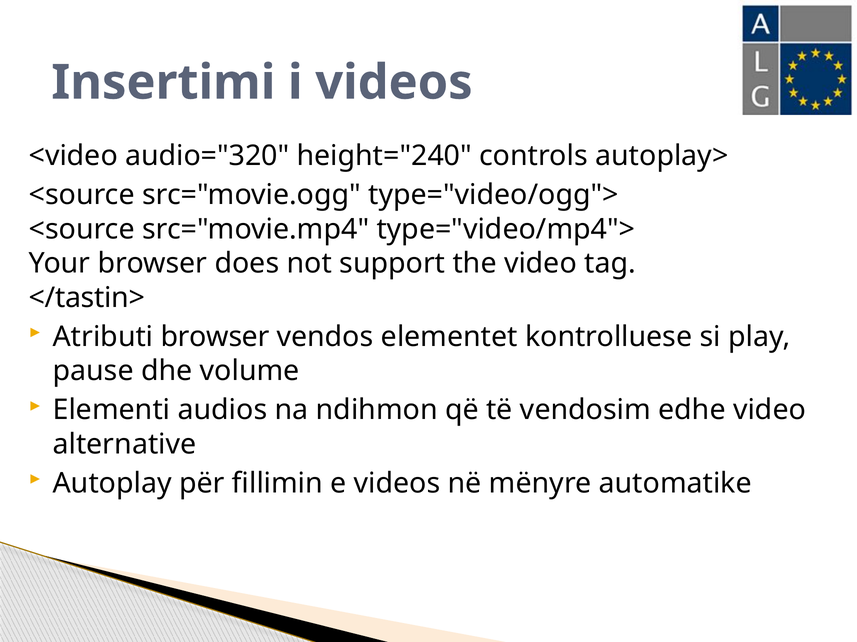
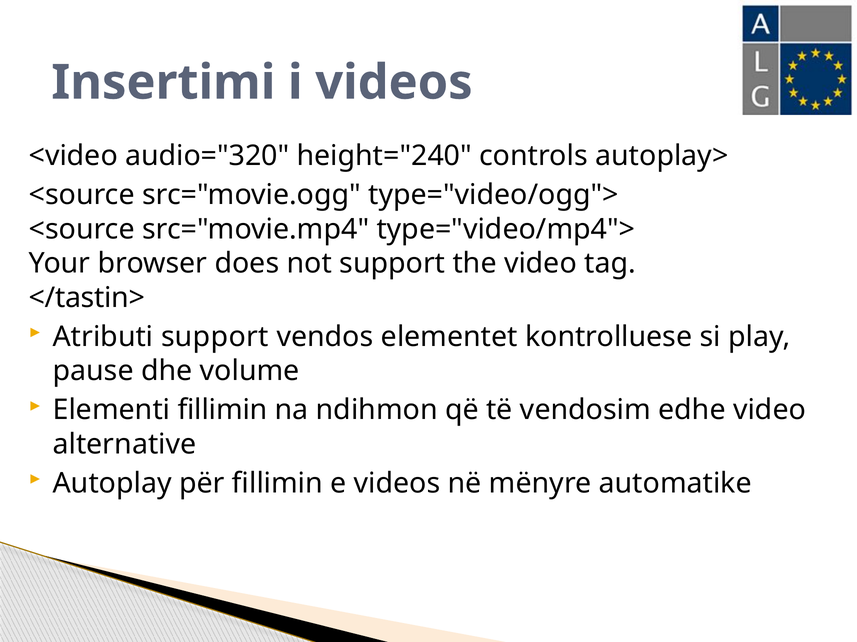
Atributi browser: browser -> support
Elementi audios: audios -> fillimin
